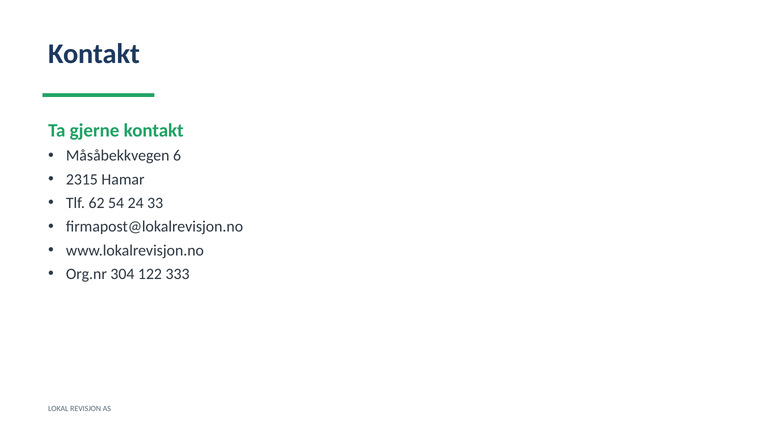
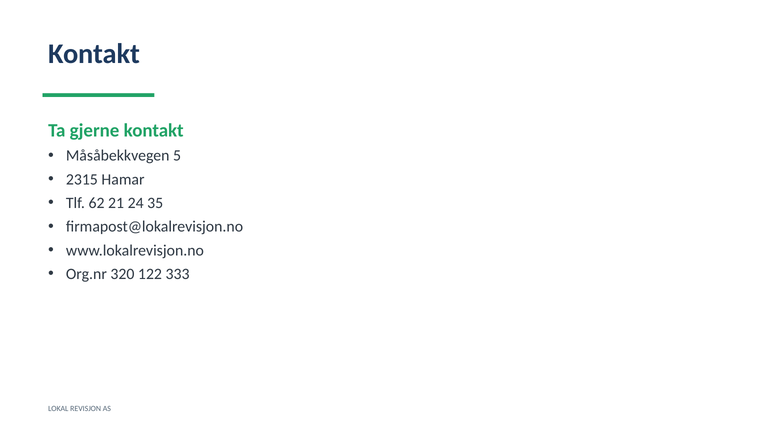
6: 6 -> 5
54: 54 -> 21
33: 33 -> 35
304: 304 -> 320
